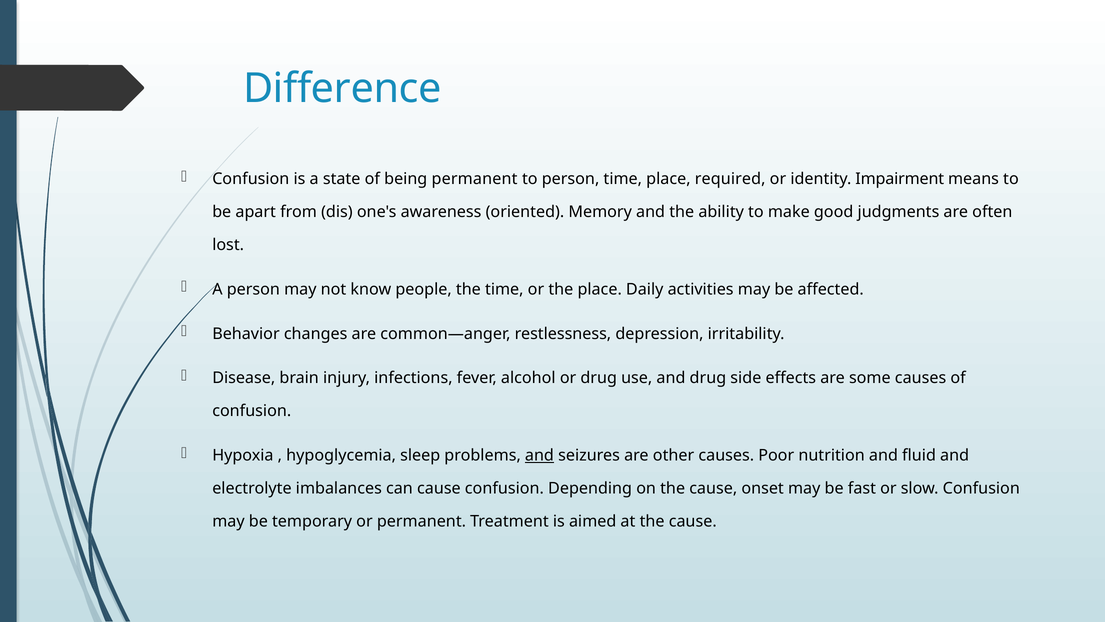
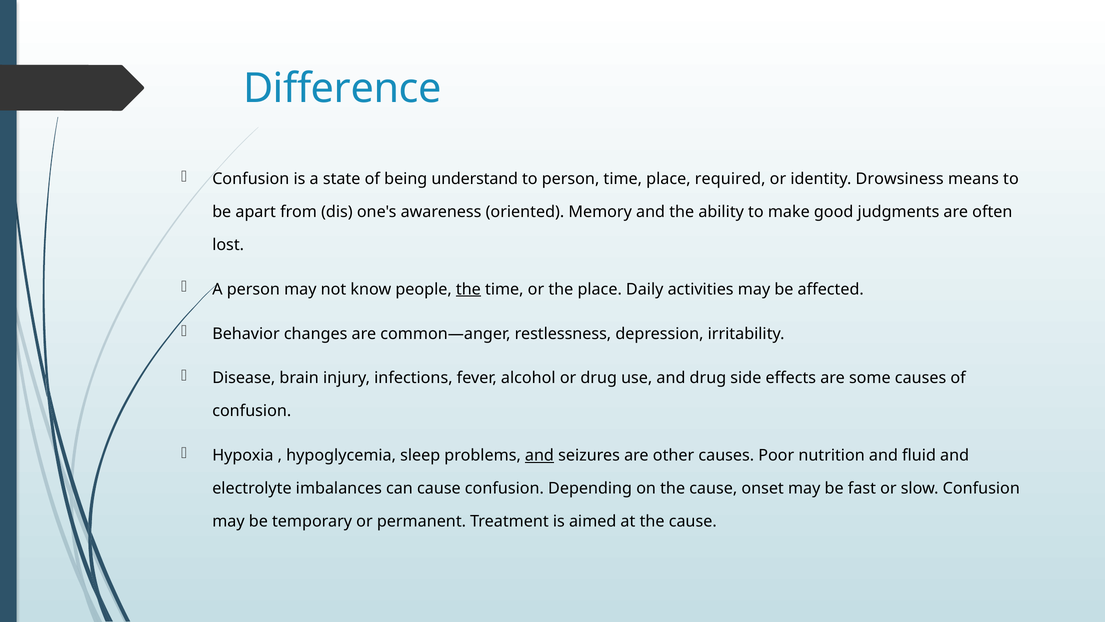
being permanent: permanent -> understand
Impairment: Impairment -> Drowsiness
the at (468, 289) underline: none -> present
